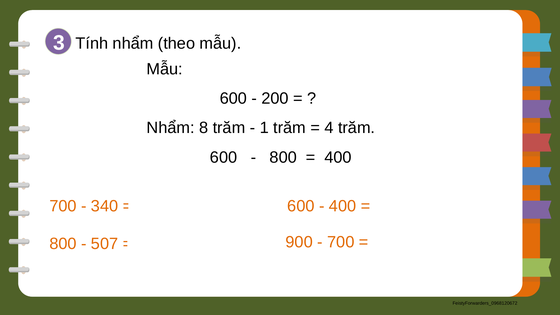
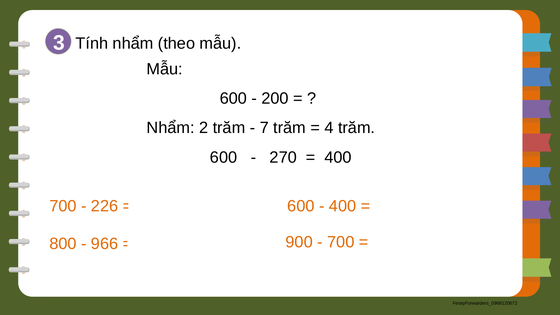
8: 8 -> 2
1: 1 -> 7
800 at (283, 157): 800 -> 270
340: 340 -> 226
507: 507 -> 966
